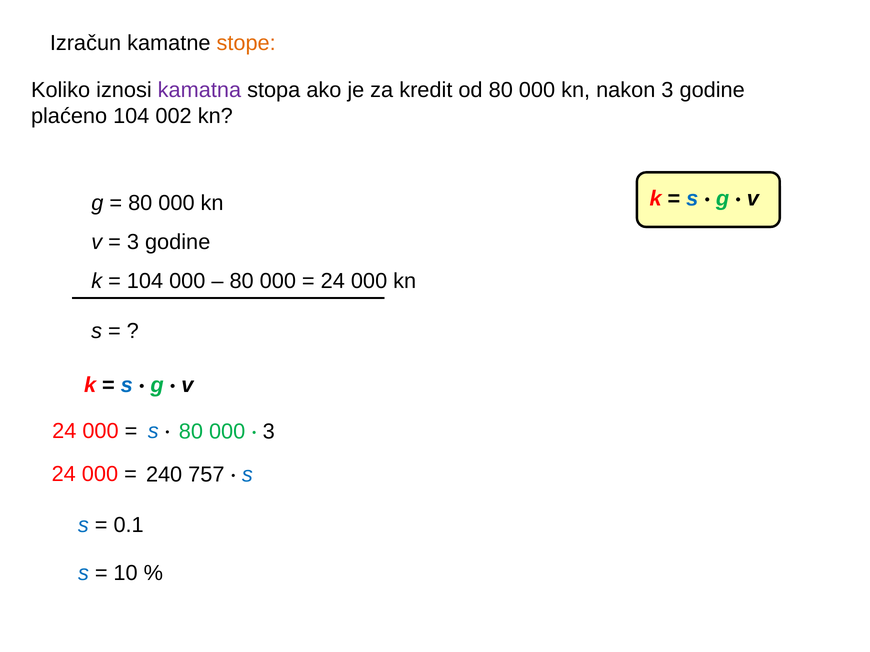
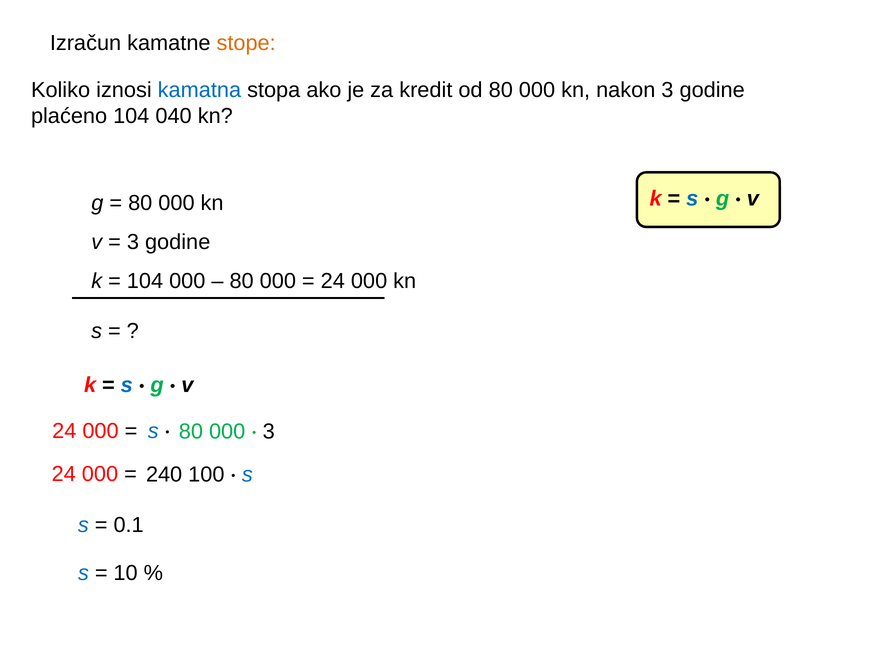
kamatna colour: purple -> blue
002: 002 -> 040
757: 757 -> 100
